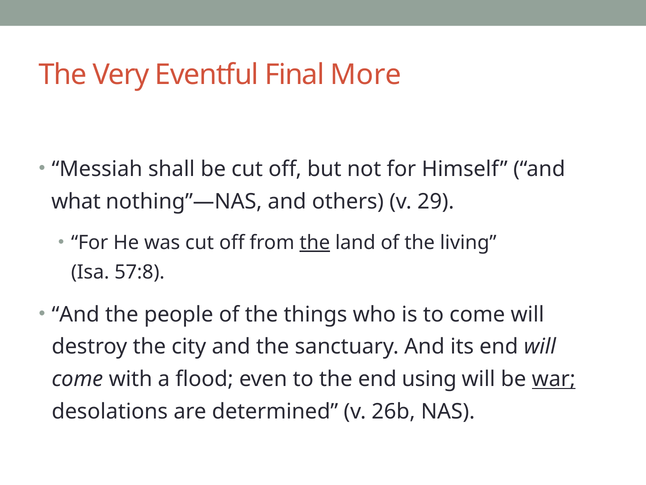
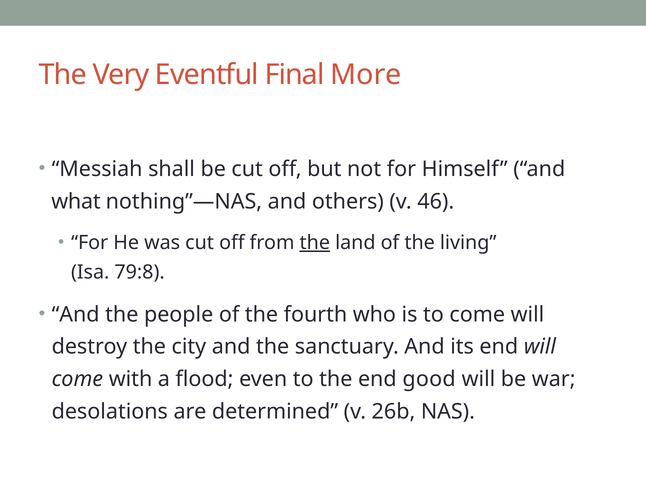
29: 29 -> 46
57:8: 57:8 -> 79:8
things: things -> fourth
using: using -> good
war underline: present -> none
